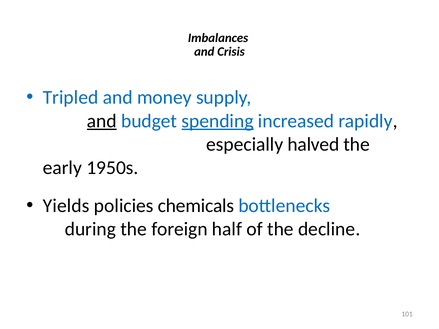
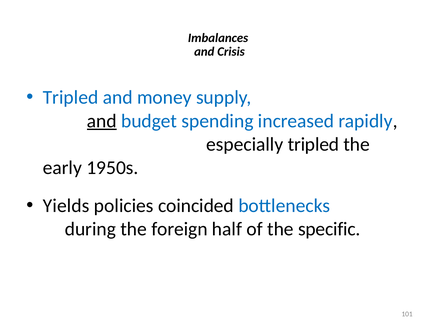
spending underline: present -> none
especially halved: halved -> tripled
chemicals: chemicals -> coincided
decline: decline -> specific
